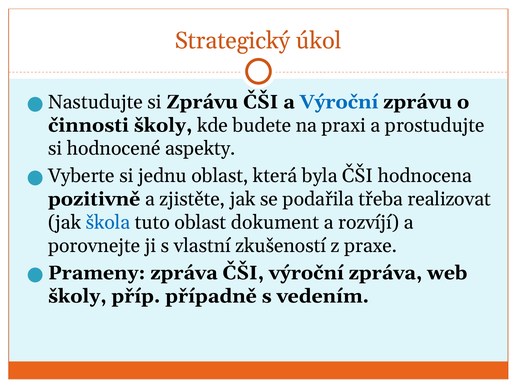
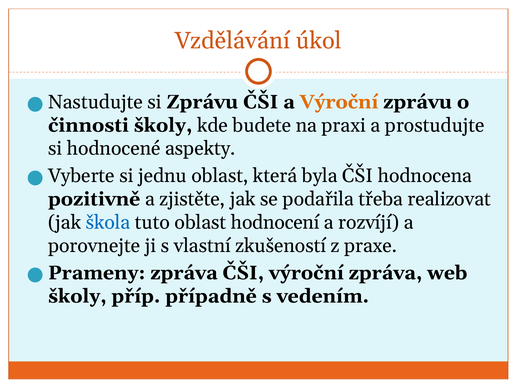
Strategický: Strategický -> Vzdělávání
Výroční at (339, 102) colour: blue -> orange
dokument: dokument -> hodnocení
